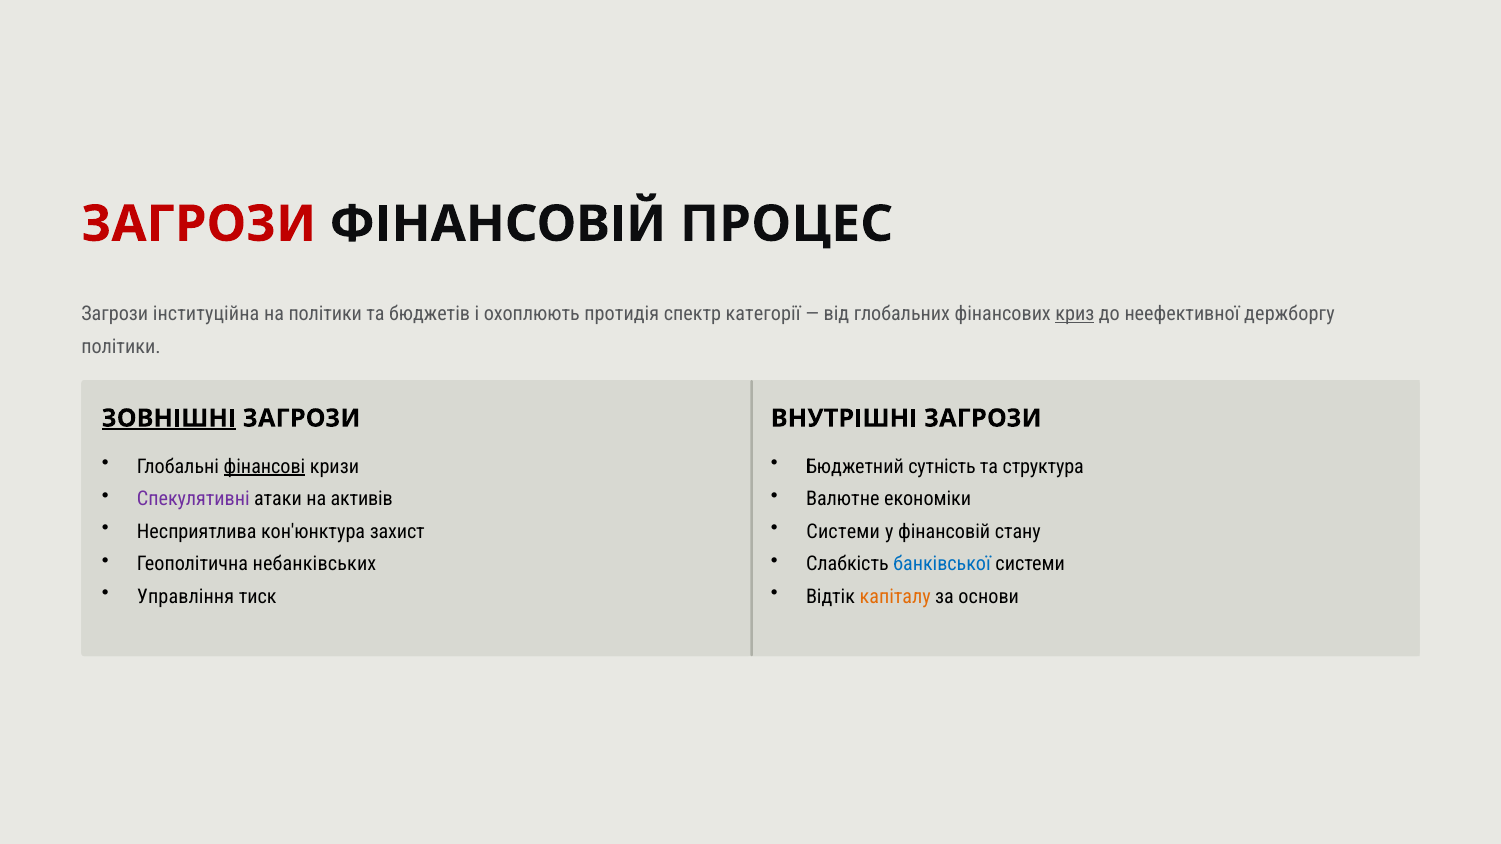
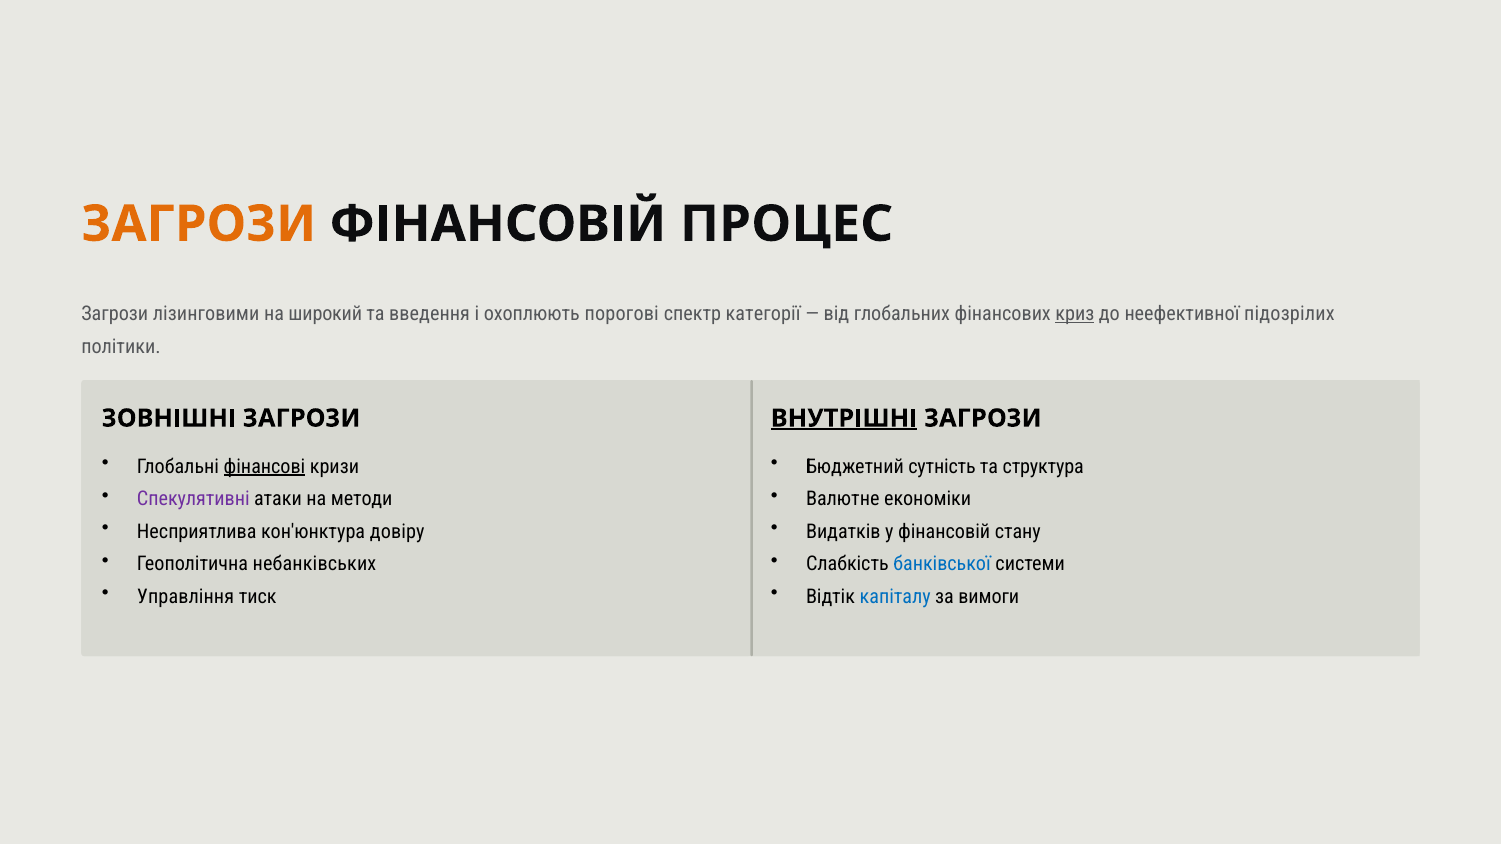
ЗАГРОЗИ at (199, 224) colour: red -> orange
інституційна: інституційна -> лізинговими
на політики: політики -> широкий
бюджетів: бюджетів -> введення
протидія: протидія -> порогові
держборгу: держборгу -> підозрілих
ЗОВНІШНІ underline: present -> none
ВНУТРІШНІ underline: none -> present
активів: активів -> методи
захист: захист -> довіру
Системи at (843, 532): Системи -> Видатків
капіталу colour: orange -> blue
основи: основи -> вимоги
